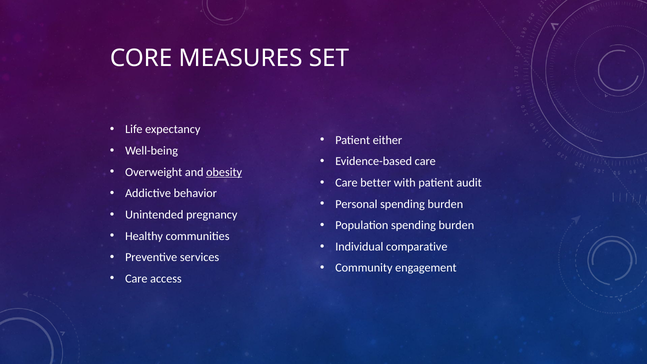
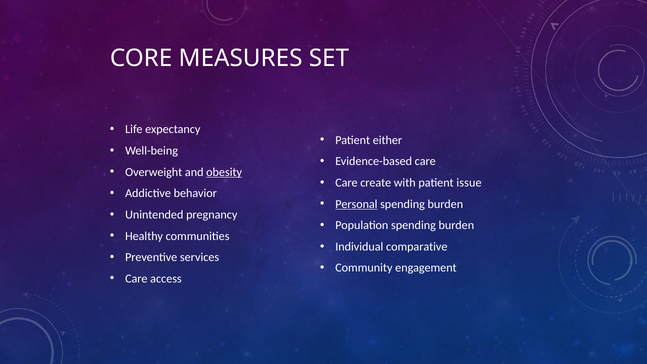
better: better -> create
audit: audit -> issue
Personal underline: none -> present
